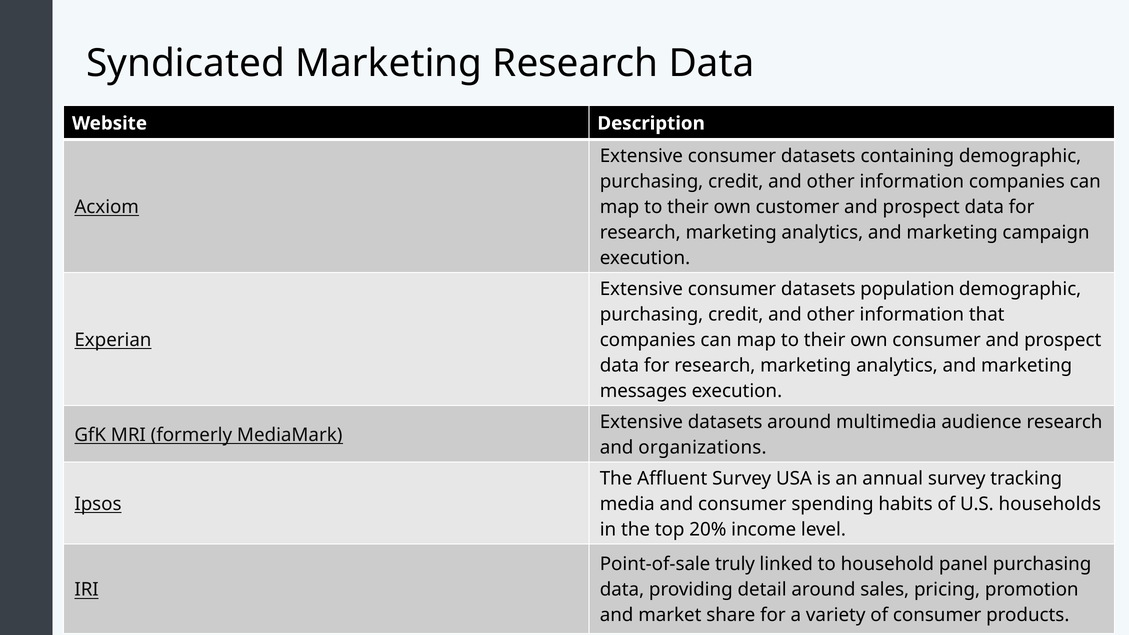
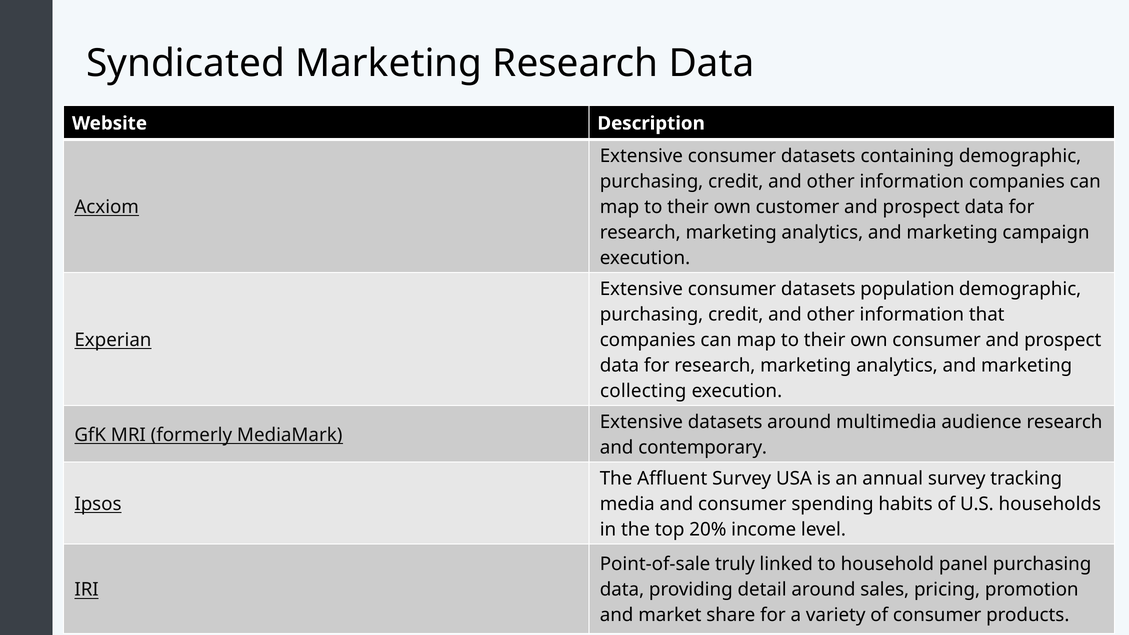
messages: messages -> collecting
organizations: organizations -> contemporary
